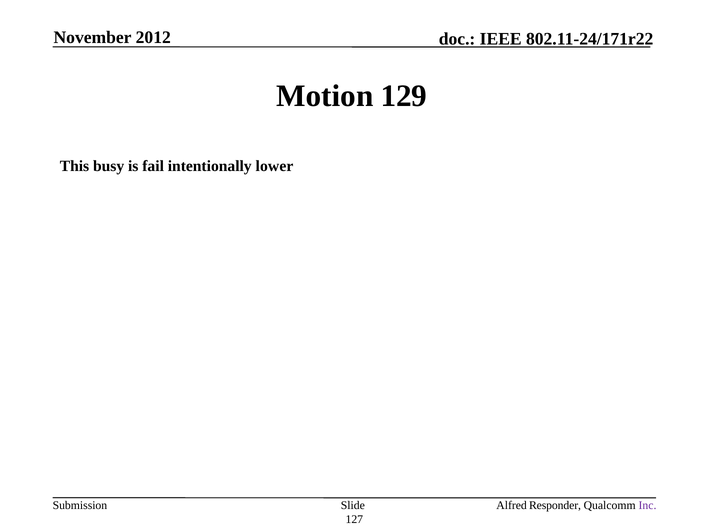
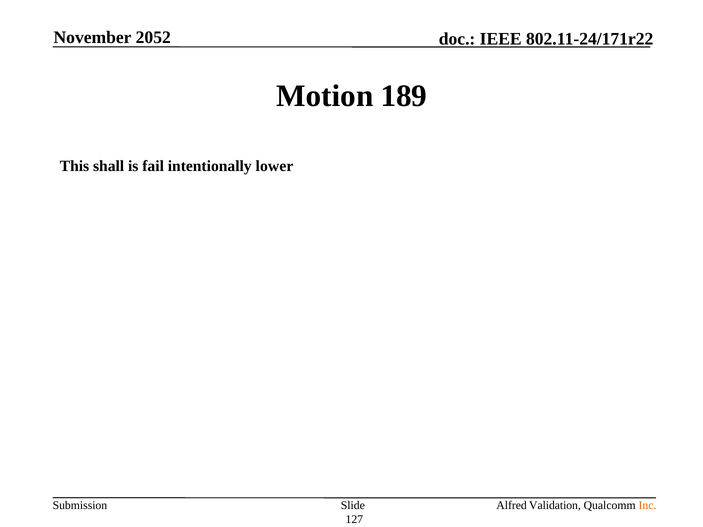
2012: 2012 -> 2052
129: 129 -> 189
busy: busy -> shall
Responder: Responder -> Validation
Inc colour: purple -> orange
